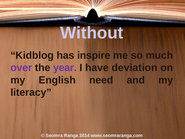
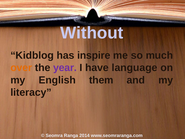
over colour: purple -> orange
deviation: deviation -> language
need: need -> them
